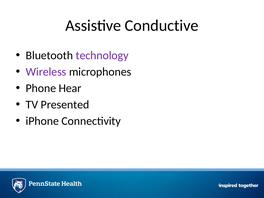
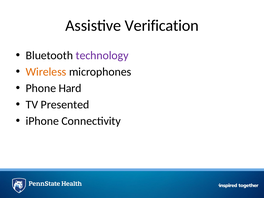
Conductive: Conductive -> Verification
Wireless colour: purple -> orange
Hear: Hear -> Hard
